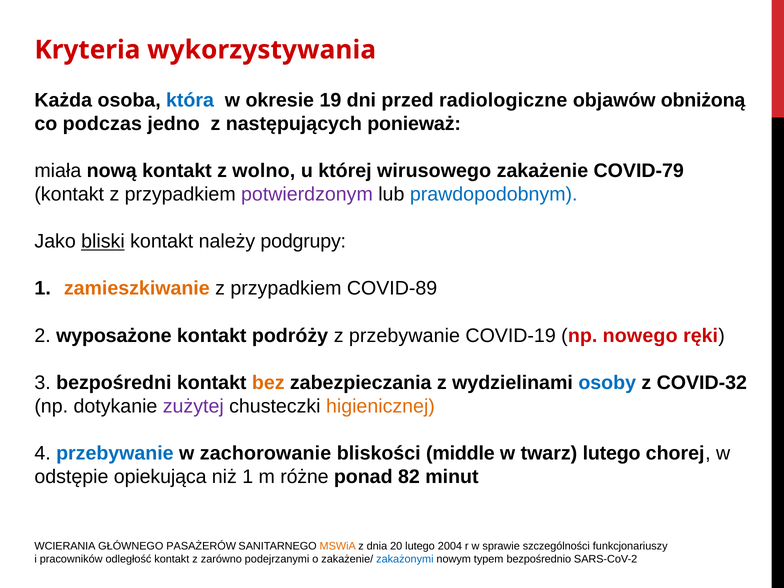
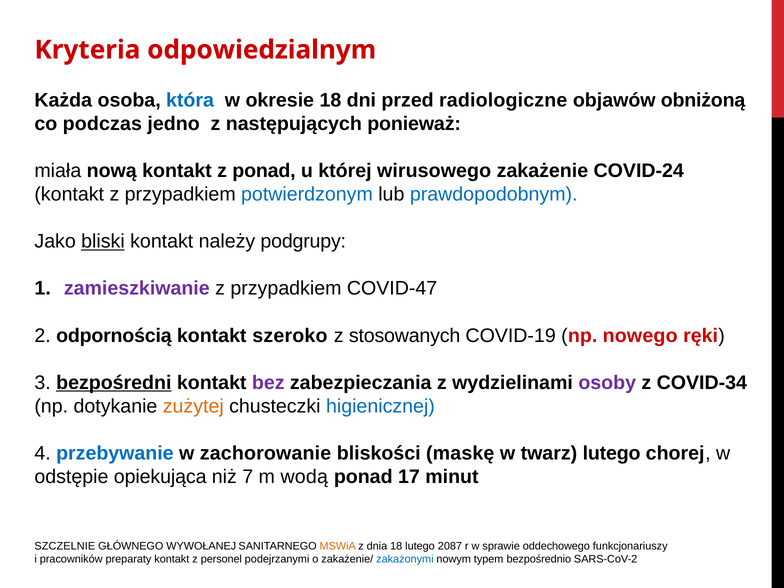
wykorzystywania: wykorzystywania -> odpowiedzialnym
okresie 19: 19 -> 18
z wolno: wolno -> ponad
COVID-79: COVID-79 -> COVID-24
potwierdzonym colour: purple -> blue
zamieszkiwanie colour: orange -> purple
COVID-89: COVID-89 -> COVID-47
wyposażone: wyposażone -> odpornością
podróży: podróży -> szeroko
z przebywanie: przebywanie -> stosowanych
bezpośredni underline: none -> present
bez colour: orange -> purple
osoby colour: blue -> purple
COVID-32: COVID-32 -> COVID-34
zużytej colour: purple -> orange
higienicznej colour: orange -> blue
middle: middle -> maskę
niż 1: 1 -> 7
różne: różne -> wodą
82: 82 -> 17
WCIERANIA: WCIERANIA -> SZCZELNIE
PASAŻERÓW: PASAŻERÓW -> WYWOŁANEJ
dnia 20: 20 -> 18
2004: 2004 -> 2087
szczególności: szczególności -> oddechowego
odległość: odległość -> preparaty
zarówno: zarówno -> personel
